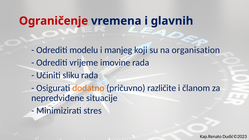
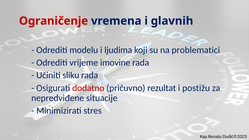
manjeg: manjeg -> ljudima
organisation: organisation -> problematici
dodatno colour: orange -> red
različite: različite -> rezultat
članom: članom -> postižu
